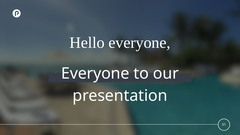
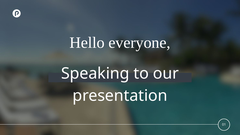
Everyone at (95, 73): Everyone -> Speaking
